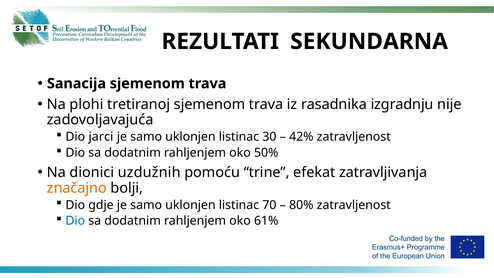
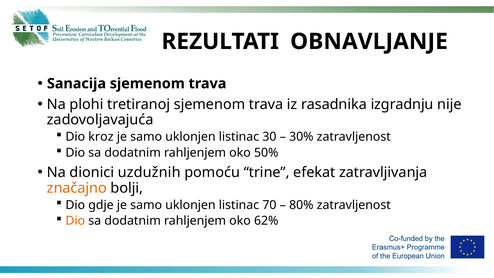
SEKUNDARNA: SEKUNDARNA -> OBNAVLJANJE
jarci: jarci -> kroz
42%: 42% -> 30%
Dio at (75, 221) colour: blue -> orange
61%: 61% -> 62%
